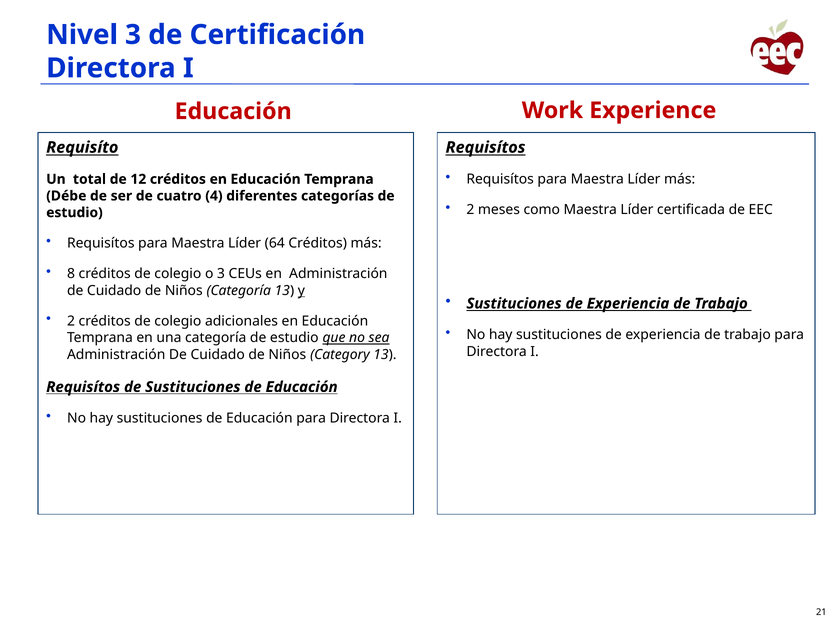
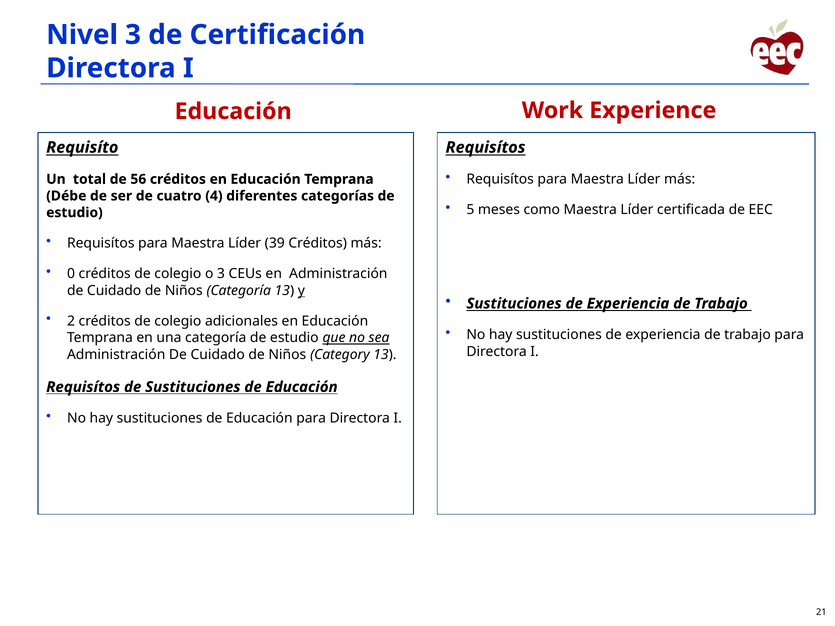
12: 12 -> 56
2 at (470, 210): 2 -> 5
64: 64 -> 39
8: 8 -> 0
